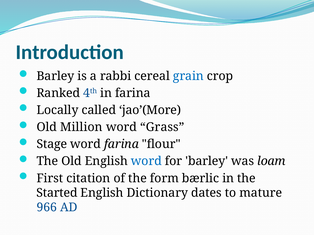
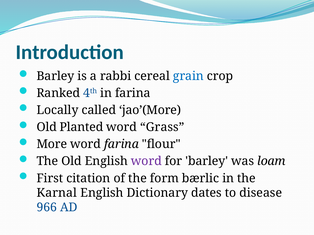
Million: Million -> Planted
Stage: Stage -> More
word at (146, 162) colour: blue -> purple
Started: Started -> Karnal
mature: mature -> disease
